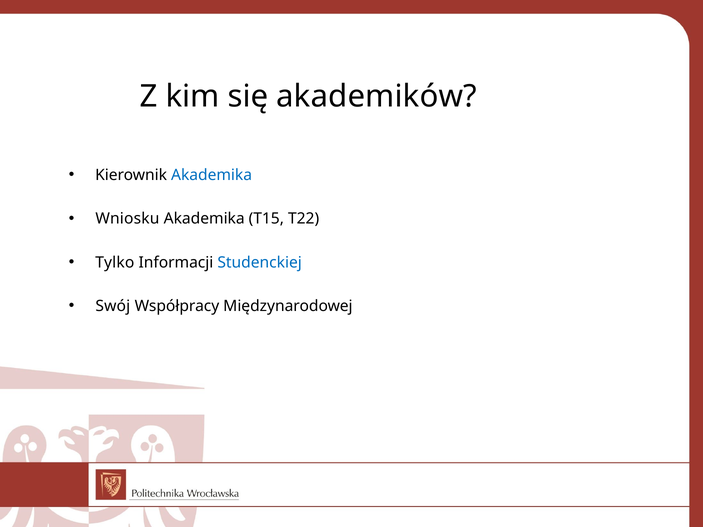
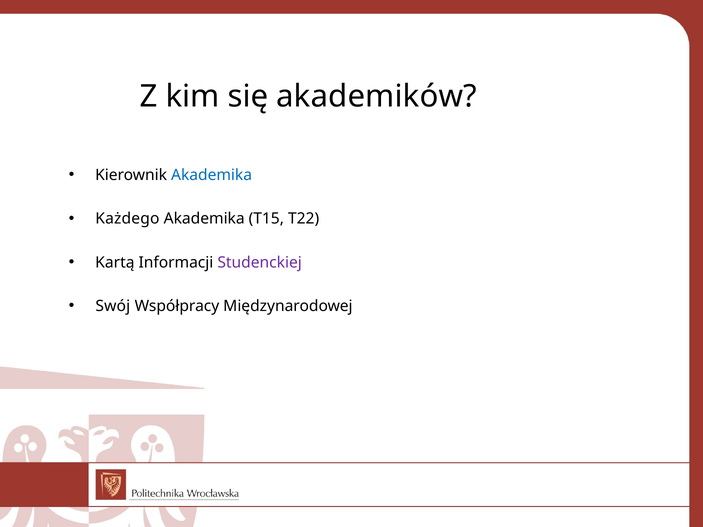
Wniosku: Wniosku -> Każdego
Tylko: Tylko -> Kartą
Studenckiej colour: blue -> purple
